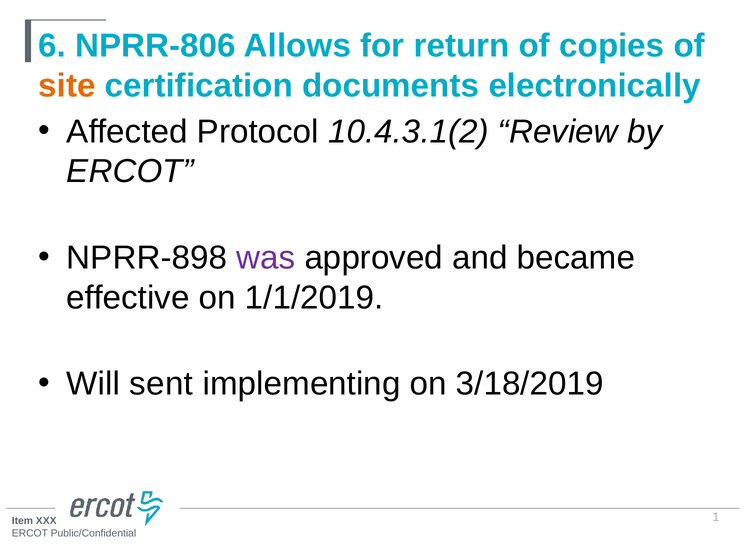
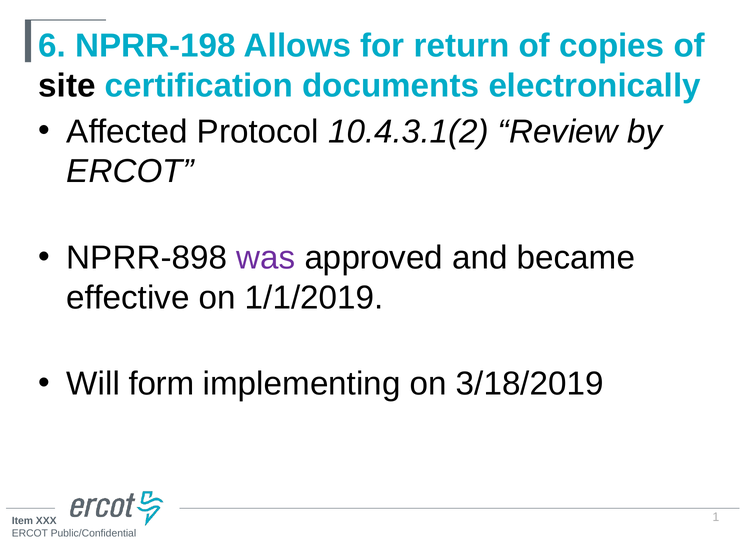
NPRR-806: NPRR-806 -> NPRR-198
site colour: orange -> black
sent: sent -> form
